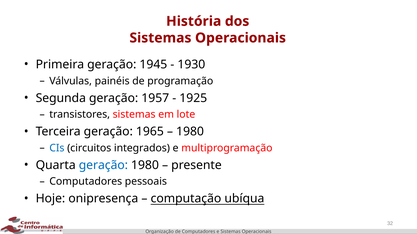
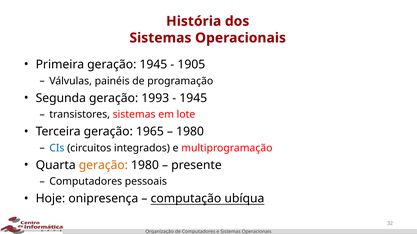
1930: 1930 -> 1905
1957: 1957 -> 1993
1925 at (193, 98): 1925 -> 1945
geração at (103, 165) colour: blue -> orange
